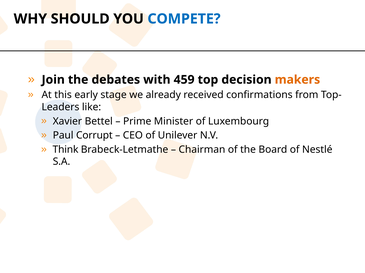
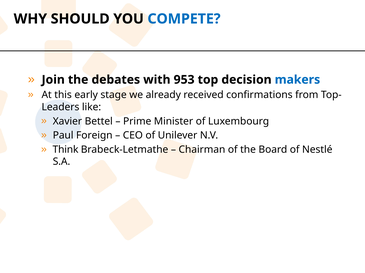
459: 459 -> 953
makers colour: orange -> blue
Corrupt: Corrupt -> Foreign
